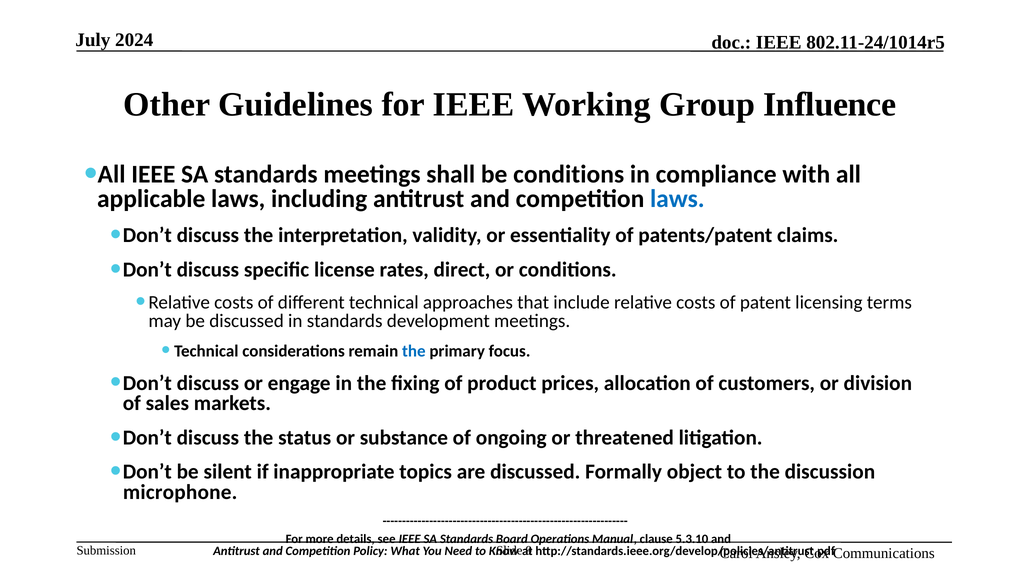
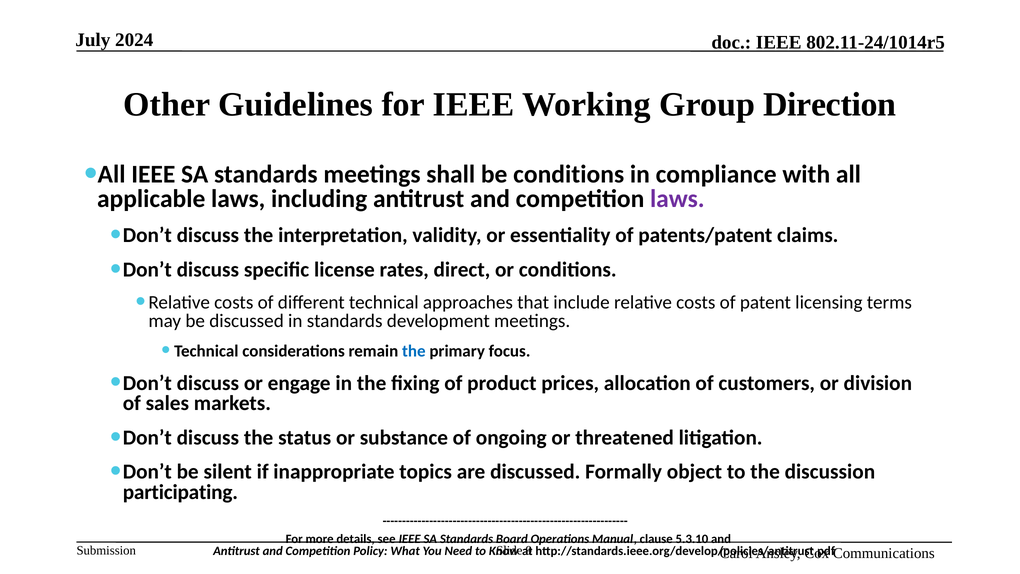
Influence: Influence -> Direction
laws at (677, 199) colour: blue -> purple
microphone: microphone -> participating
